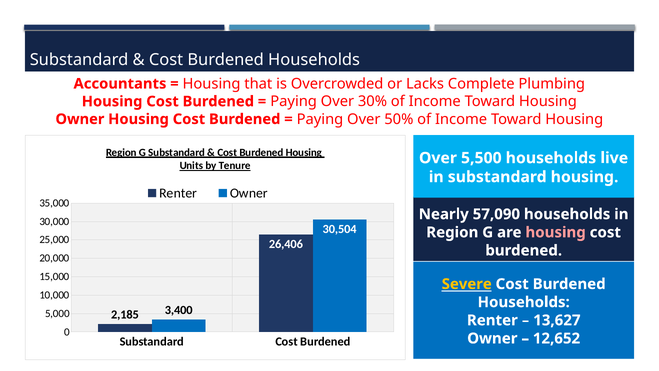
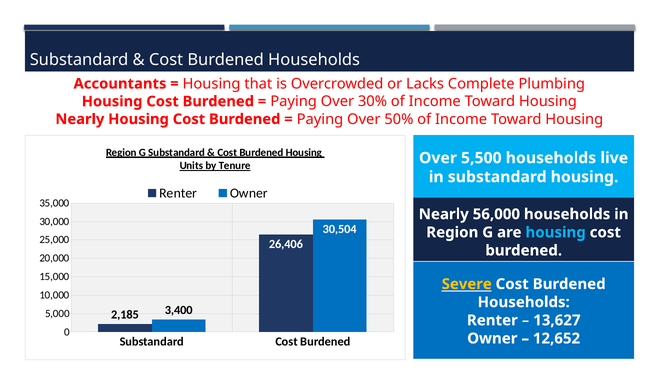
Owner at (80, 119): Owner -> Nearly
57,090: 57,090 -> 56,000
housing at (556, 232) colour: pink -> light blue
